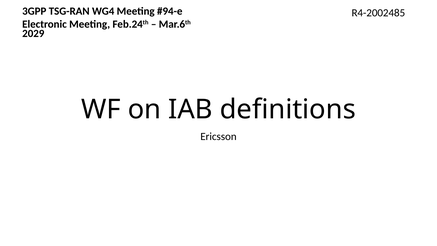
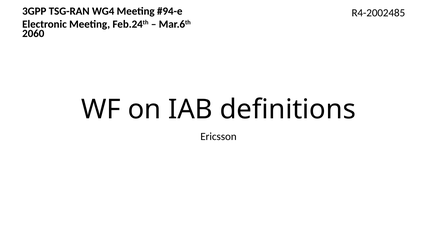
2029: 2029 -> 2060
